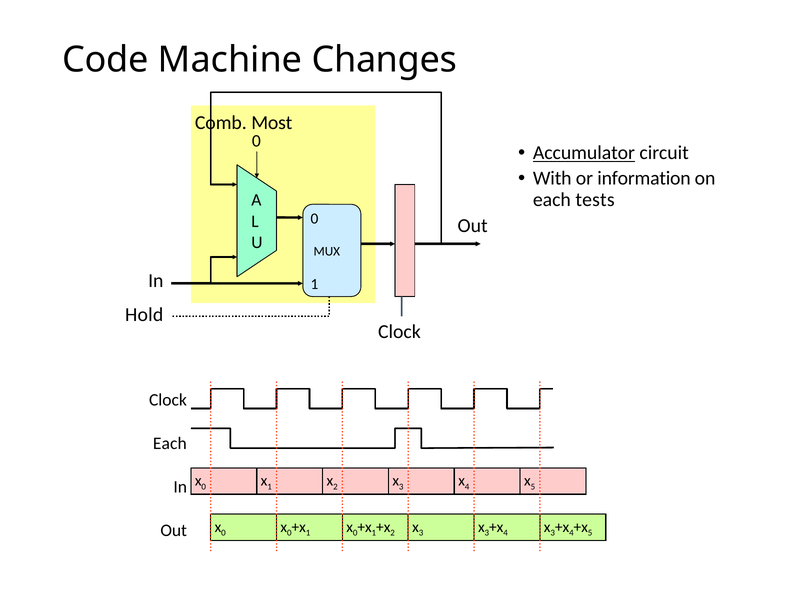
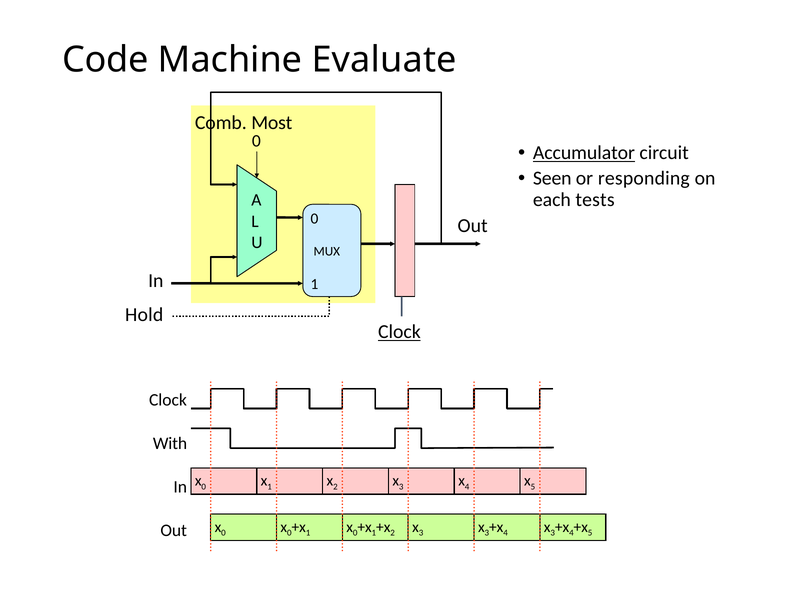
Changes: Changes -> Evaluate
With: With -> Seen
information: information -> responding
Clock at (399, 332) underline: none -> present
Each at (170, 443): Each -> With
